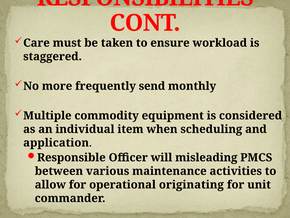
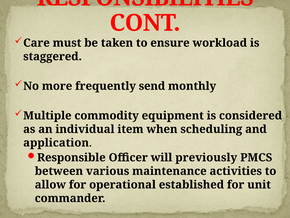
misleading: misleading -> previously
originating: originating -> established
